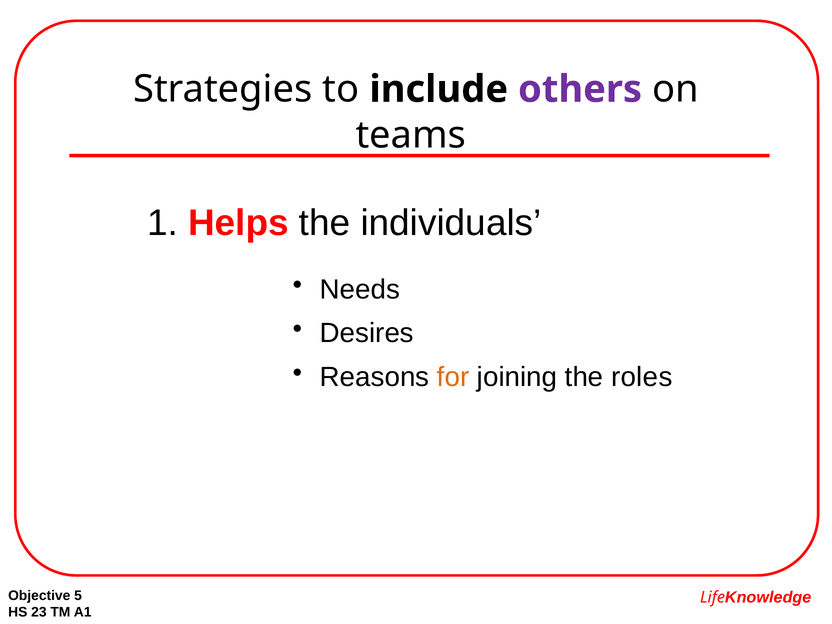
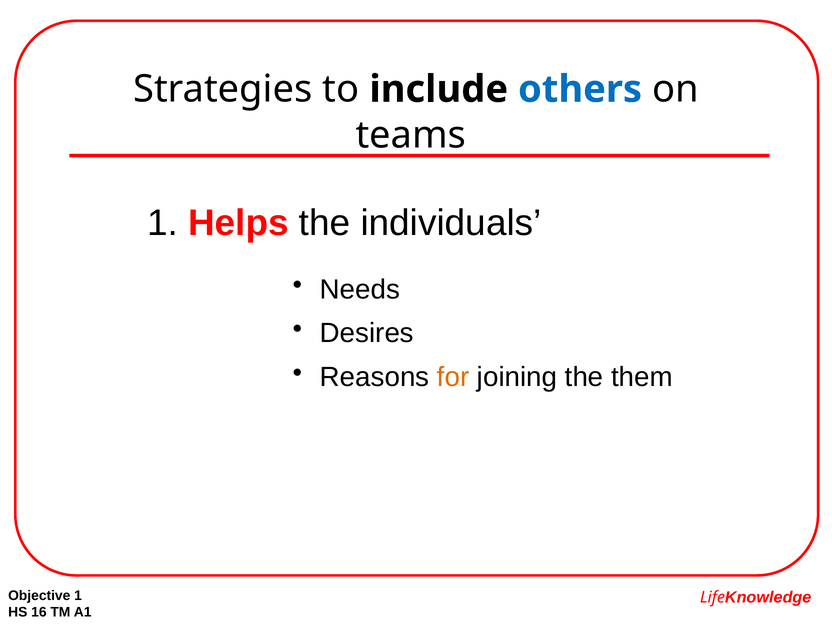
others colour: purple -> blue
roles: roles -> them
Objective 5: 5 -> 1
23: 23 -> 16
